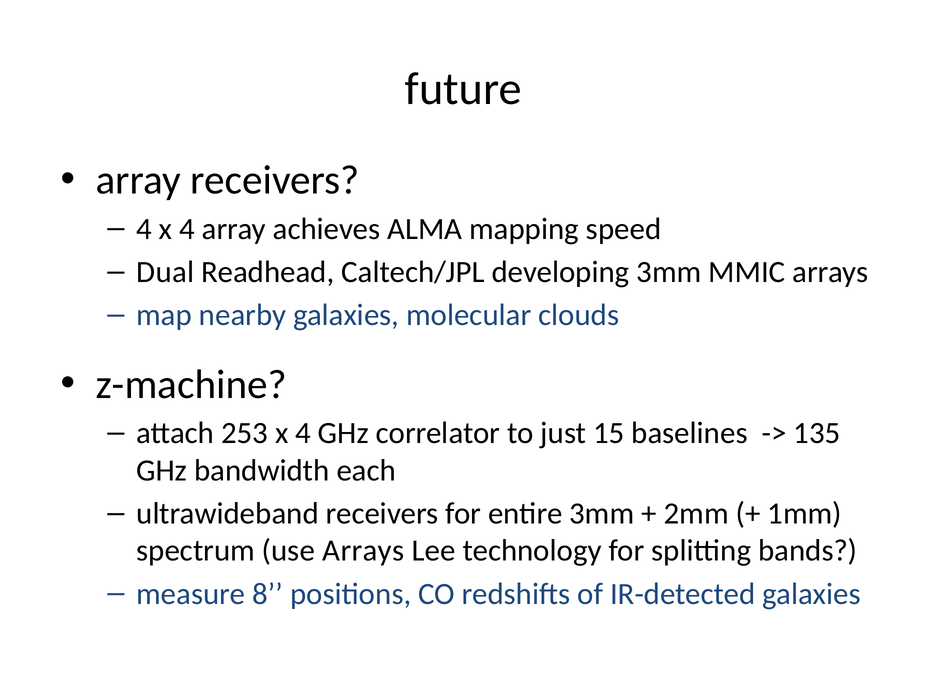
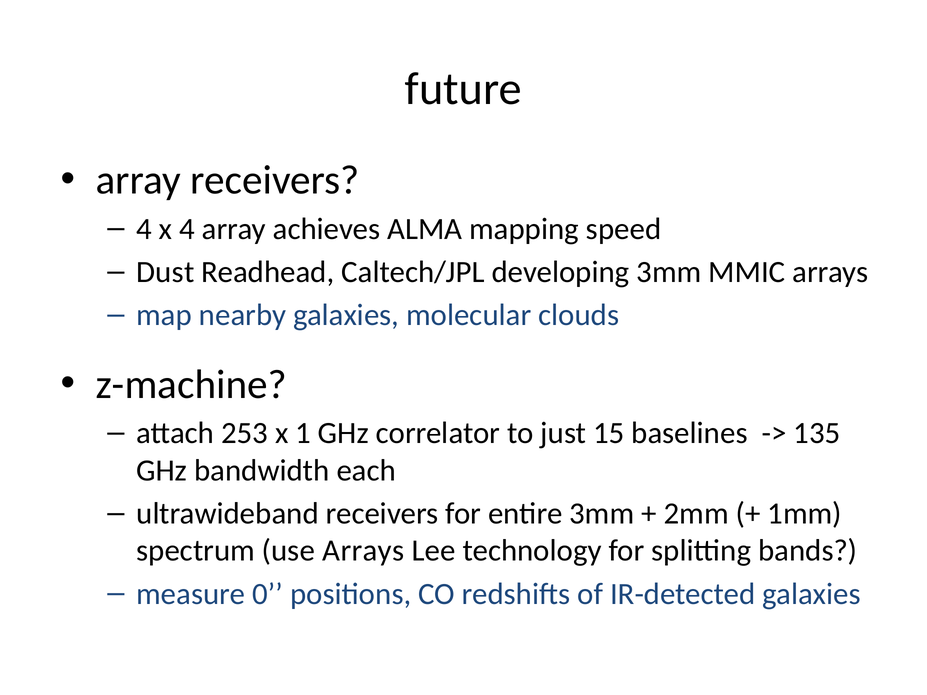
Dual: Dual -> Dust
253 x 4: 4 -> 1
8: 8 -> 0
